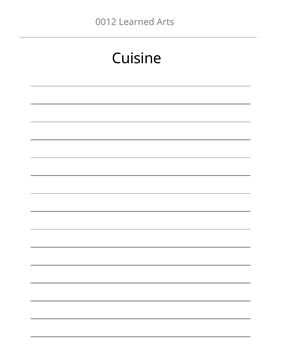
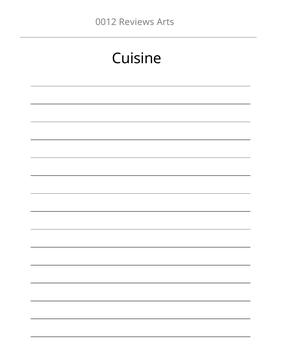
Learned: Learned -> Reviews
